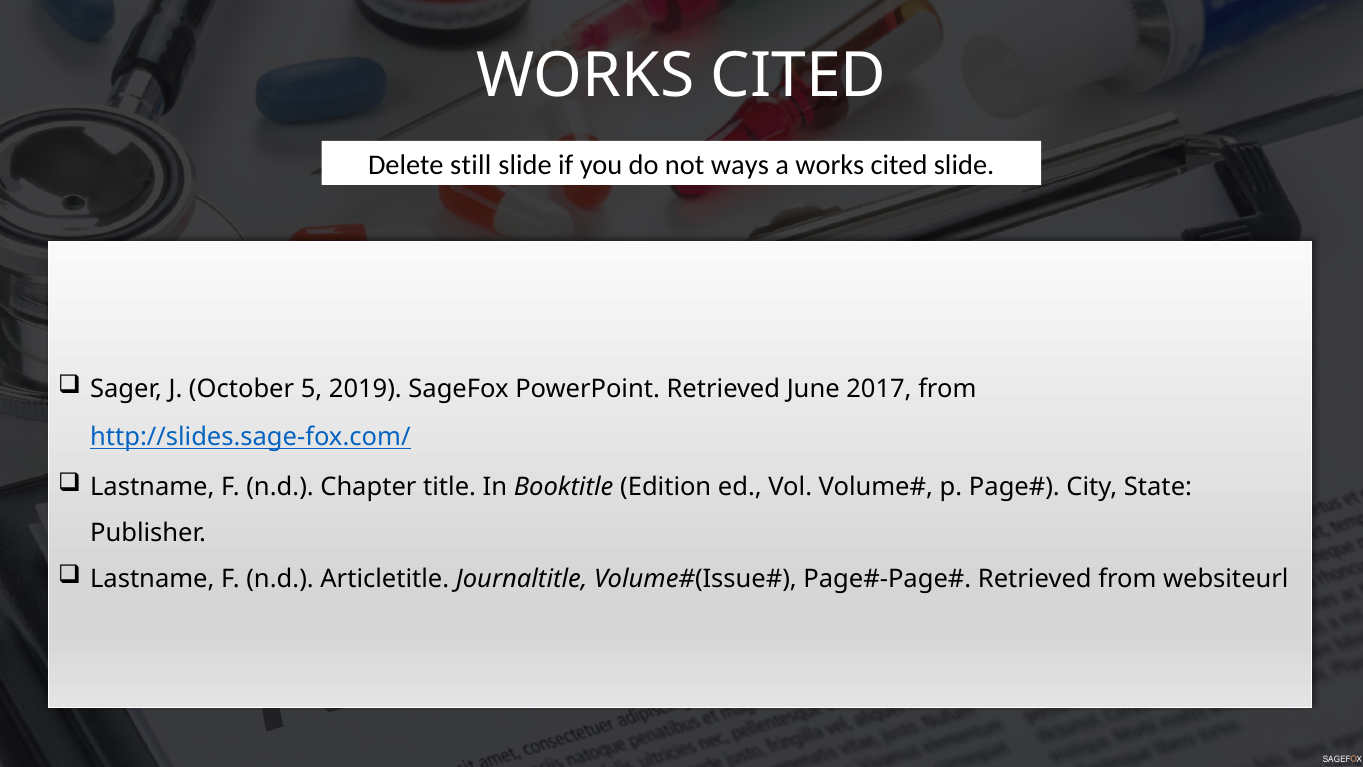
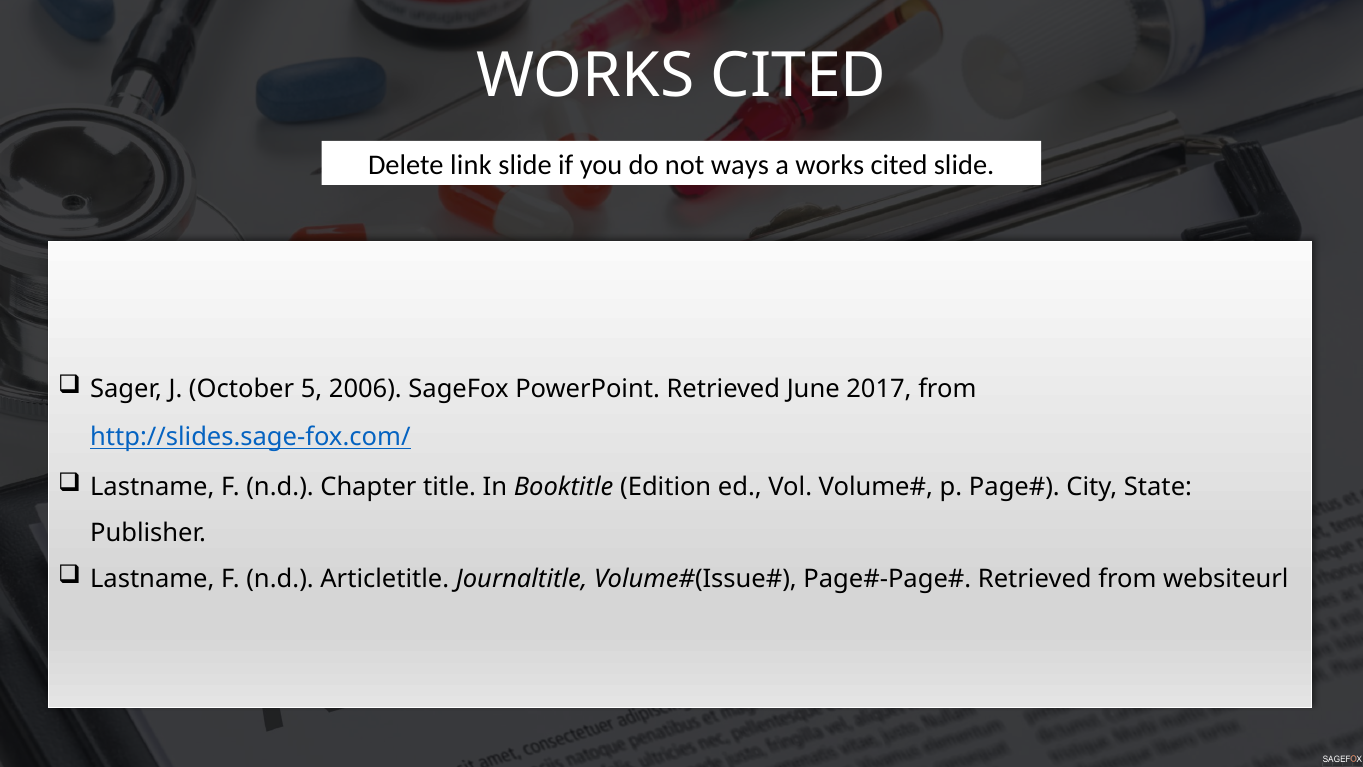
still: still -> link
2019: 2019 -> 2006
